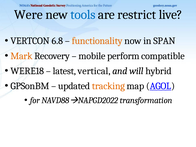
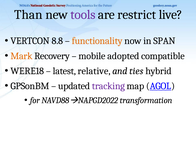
Were: Were -> Than
tools colour: blue -> purple
6.8: 6.8 -> 8.8
perform: perform -> adopted
vertical: vertical -> relative
will: will -> ties
tracking colour: orange -> purple
